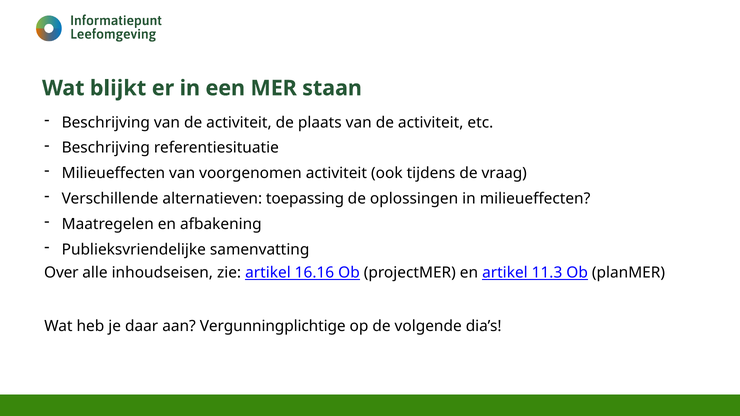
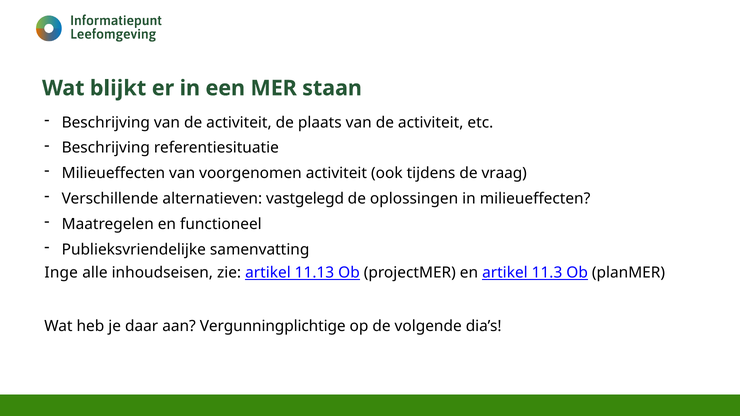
toepassing: toepassing -> vastgelegd
afbakening: afbakening -> functioneel
Over: Over -> Inge
16.16: 16.16 -> 11.13
